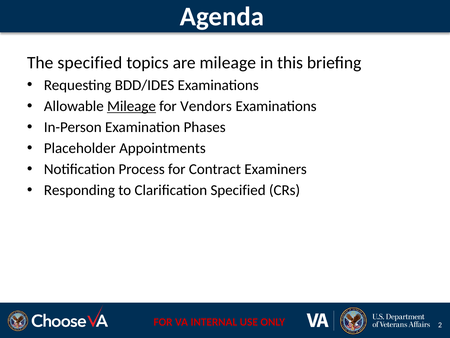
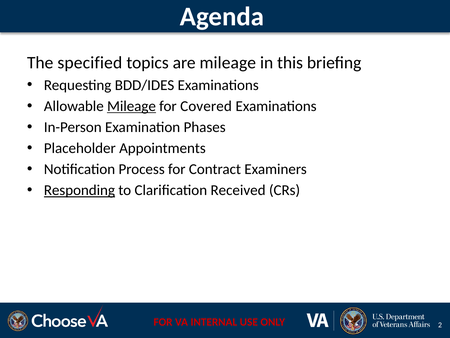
Vendors: Vendors -> Covered
Responding underline: none -> present
Clarification Specified: Specified -> Received
